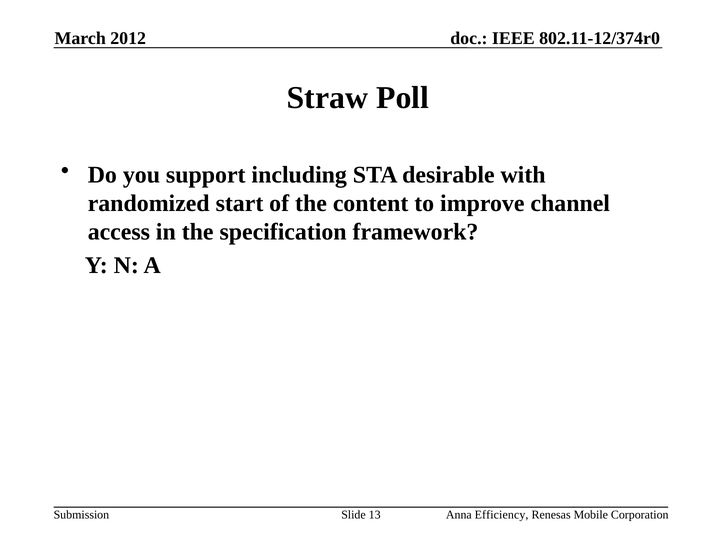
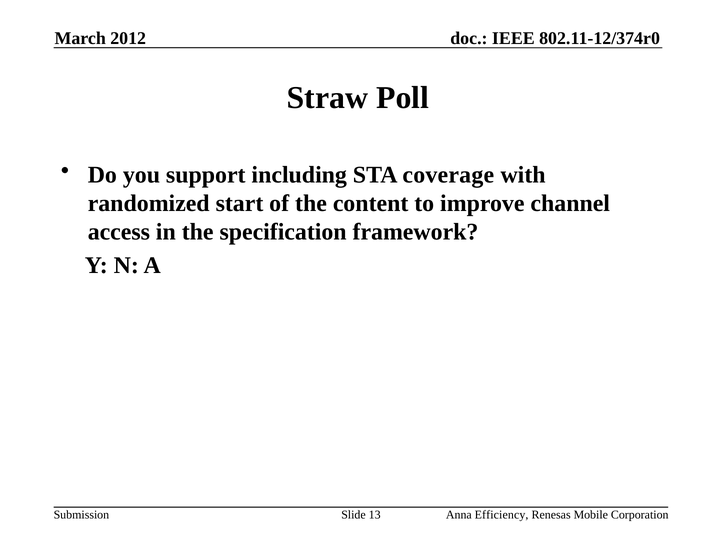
desirable: desirable -> coverage
